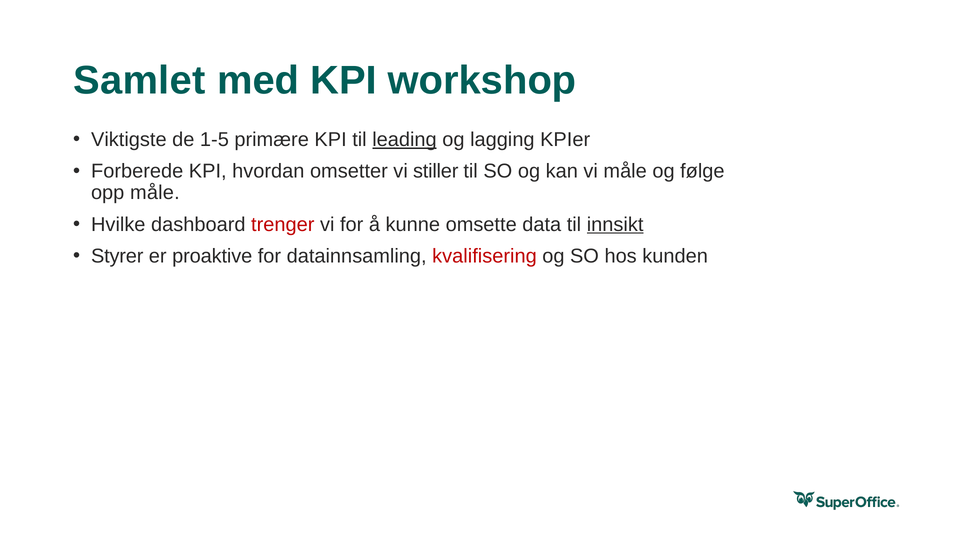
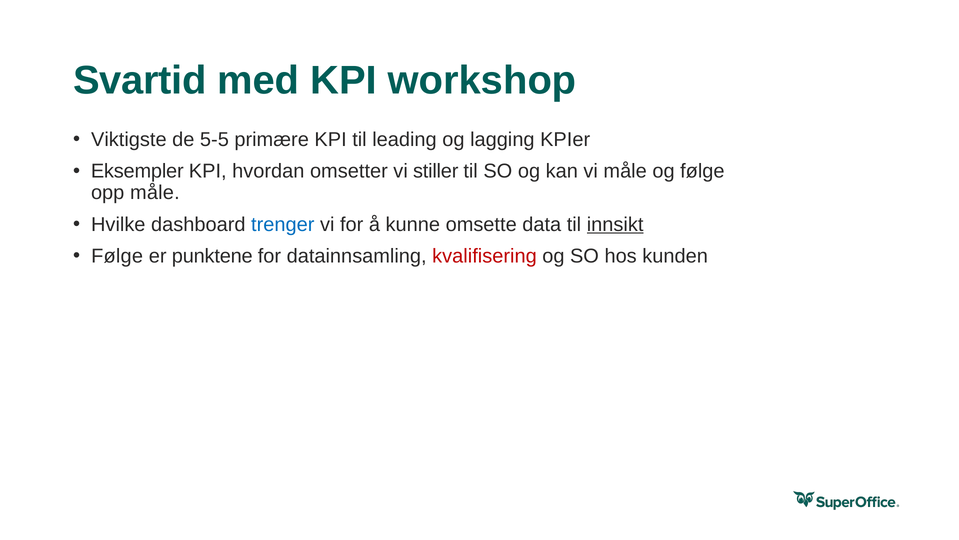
Samlet: Samlet -> Svartid
1-5: 1-5 -> 5-5
leading underline: present -> none
Forberede: Forberede -> Eksempler
trenger colour: red -> blue
Styrer at (117, 256): Styrer -> Følge
proaktive: proaktive -> punktene
